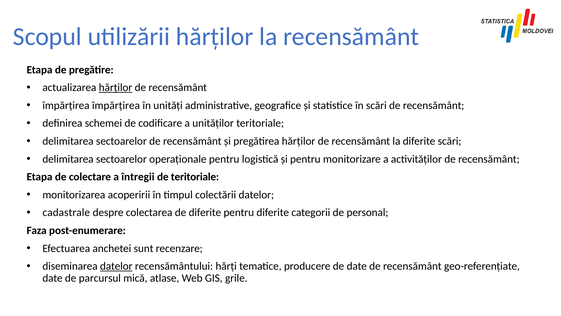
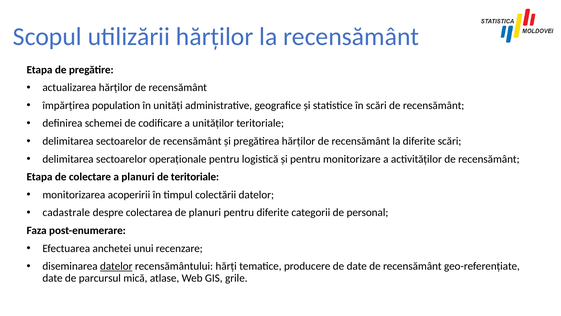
hărților at (116, 87) underline: present -> none
împărțirea împărțirea: împărțirea -> population
a întregii: întregii -> planuri
de diferite: diferite -> planuri
sunt: sunt -> unui
